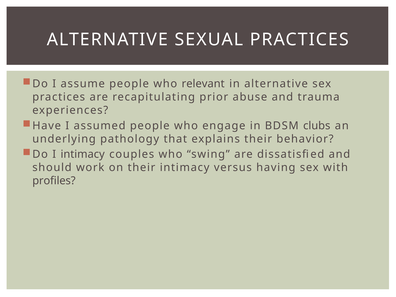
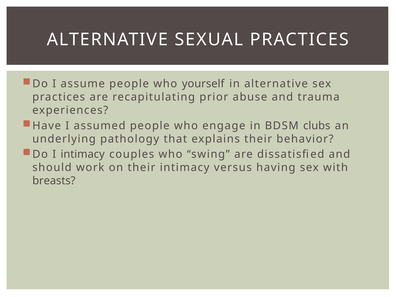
relevant: relevant -> yourself
profiles: profiles -> breasts
